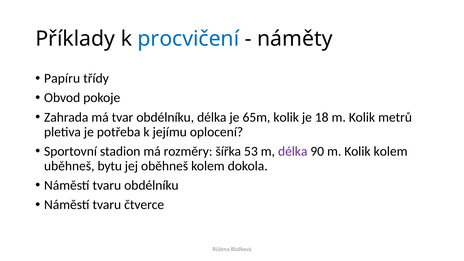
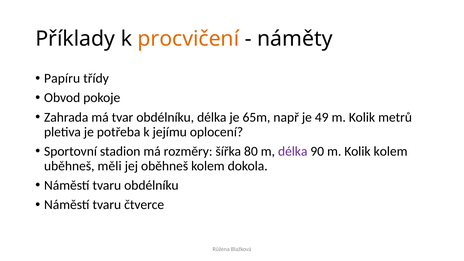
procvičení colour: blue -> orange
65m kolik: kolik -> např
18: 18 -> 49
53: 53 -> 80
bytu: bytu -> měli
